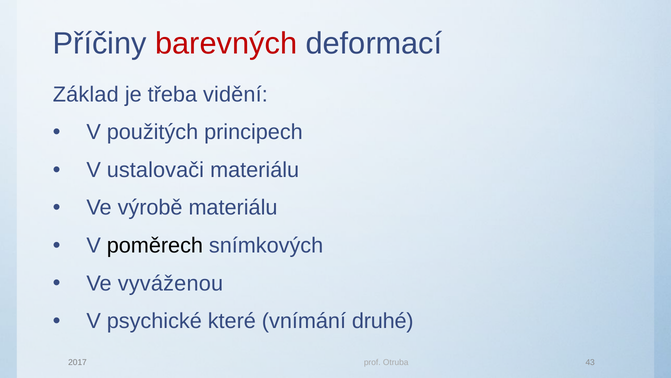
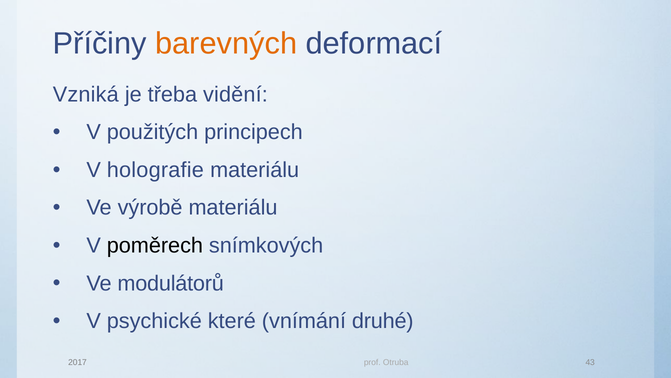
barevných colour: red -> orange
Základ: Základ -> Vzniká
ustalovači: ustalovači -> holografie
vyváženou: vyváženou -> modulátorů
